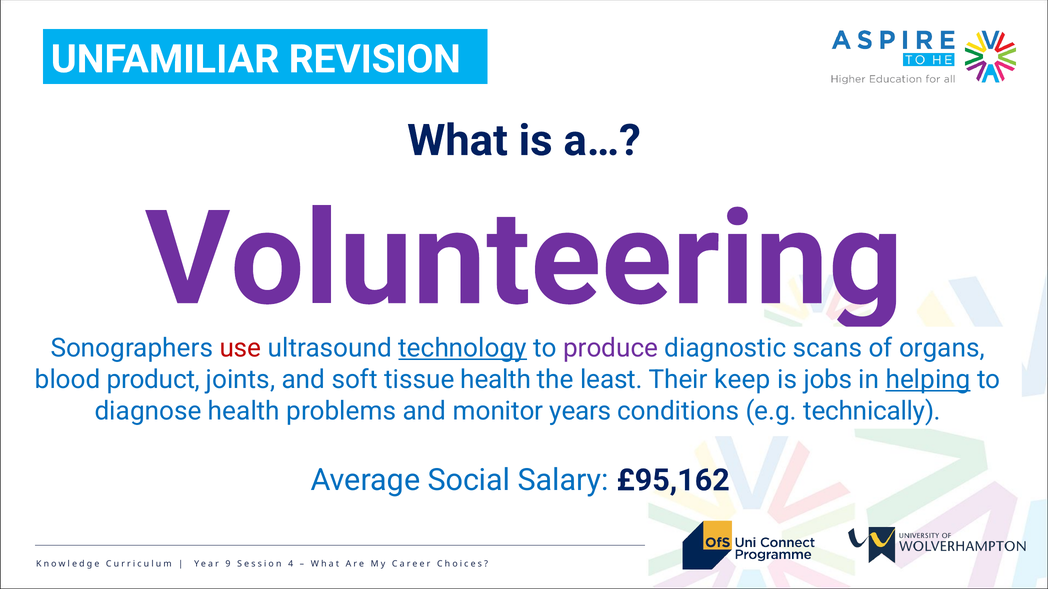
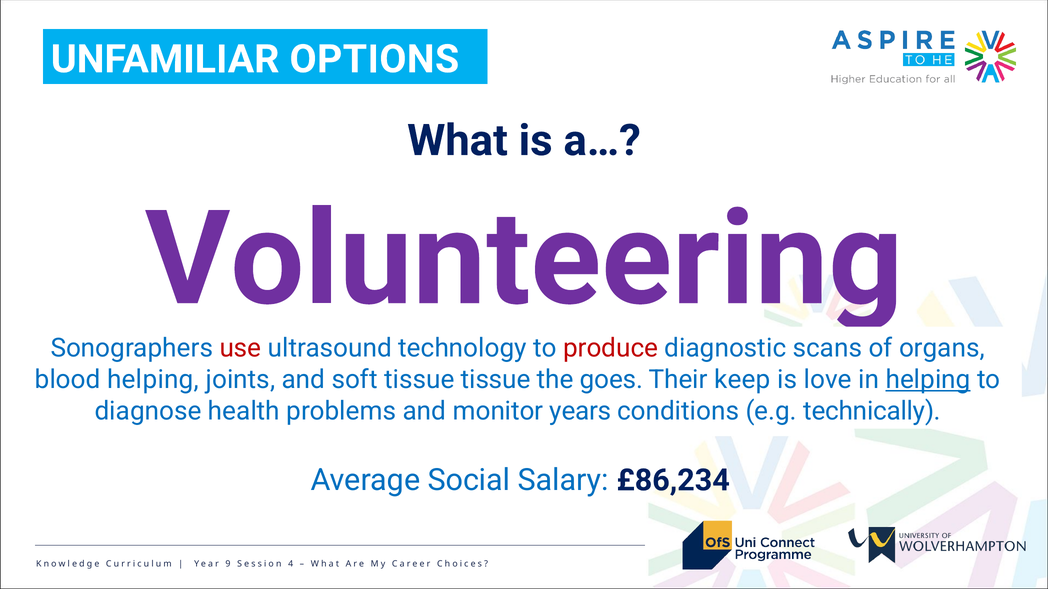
REVISION: REVISION -> OPTIONS
technology underline: present -> none
produce colour: purple -> red
blood product: product -> helping
tissue health: health -> tissue
least: least -> goes
jobs: jobs -> love
£95,162: £95,162 -> £86,234
